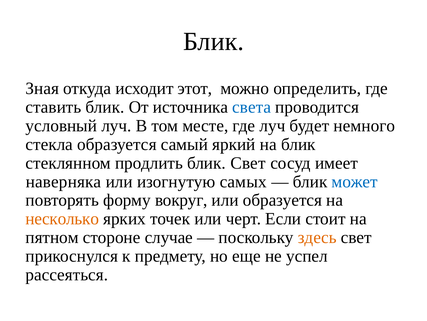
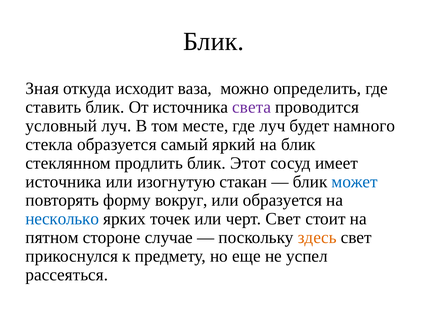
этот: этот -> ваза
света colour: blue -> purple
немного: немного -> намного
блик Свет: Свет -> Этот
наверняка at (63, 181): наверняка -> источника
самых: самых -> стакан
несколько colour: orange -> blue
черт Если: Если -> Свет
